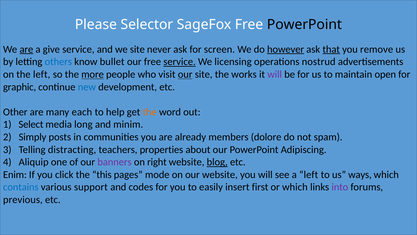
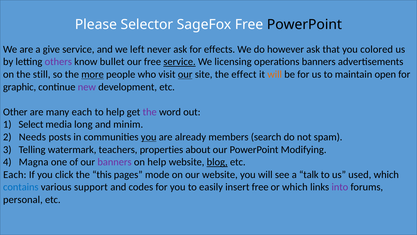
are at (26, 49) underline: present -> none
we site: site -> left
screen: screen -> effects
however underline: present -> none
that underline: present -> none
remove: remove -> colored
others colour: blue -> purple
operations nostrud: nostrud -> banners
the left: left -> still
works: works -> effect
will at (275, 74) colour: purple -> orange
new colour: blue -> purple
the at (150, 112) colour: orange -> purple
Simply: Simply -> Needs
you at (149, 137) underline: none -> present
dolore: dolore -> search
distracting: distracting -> watermark
Adipiscing: Adipiscing -> Modifying
Aliquip: Aliquip -> Magna
on right: right -> help
Enim at (15, 174): Enim -> Each
a left: left -> talk
ways: ways -> used
insert first: first -> free
previous: previous -> personal
